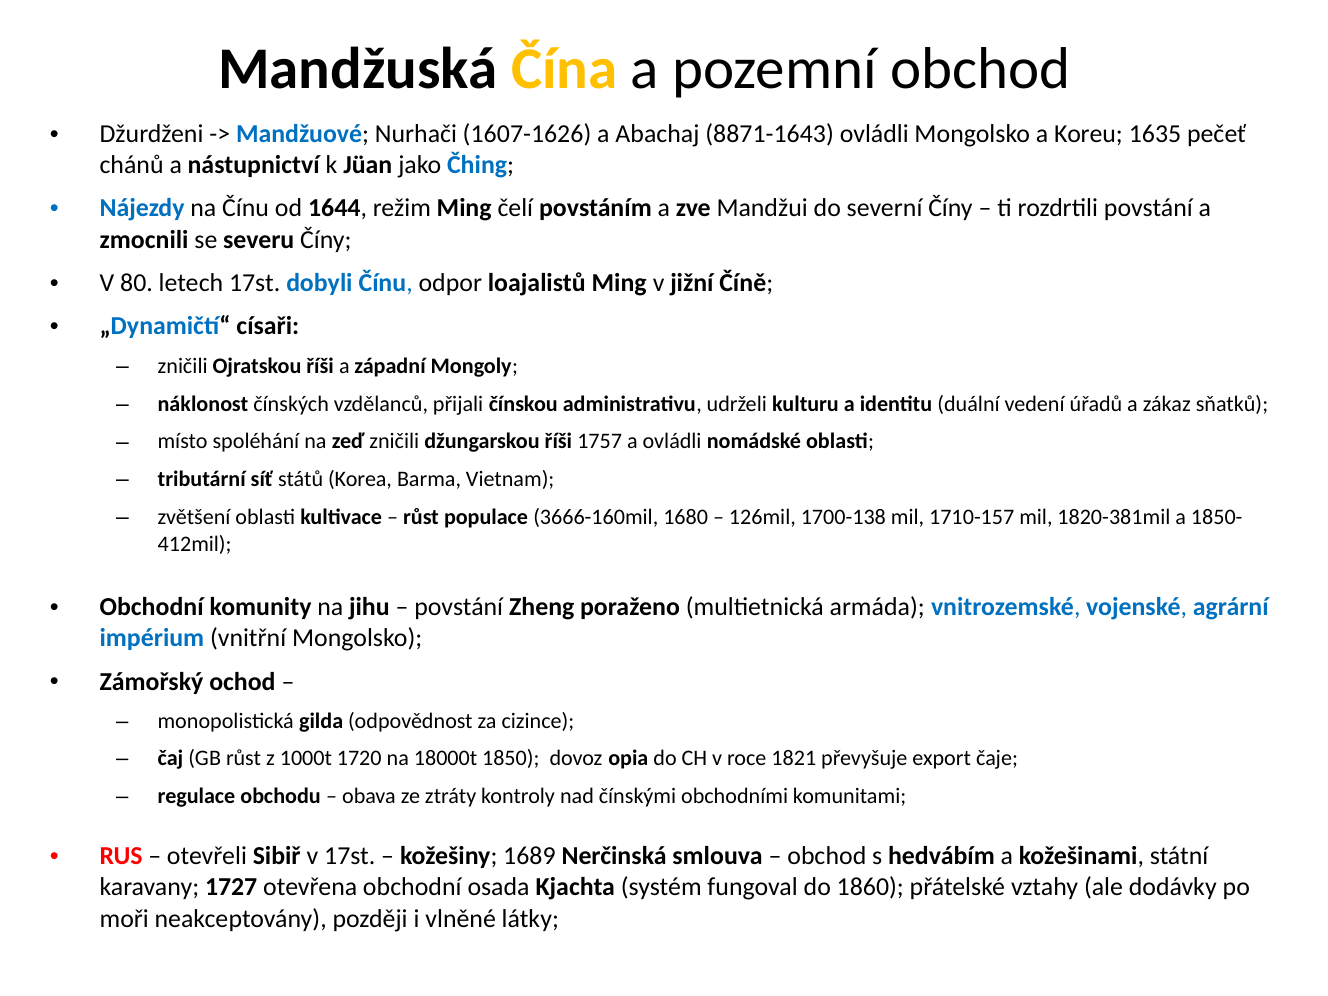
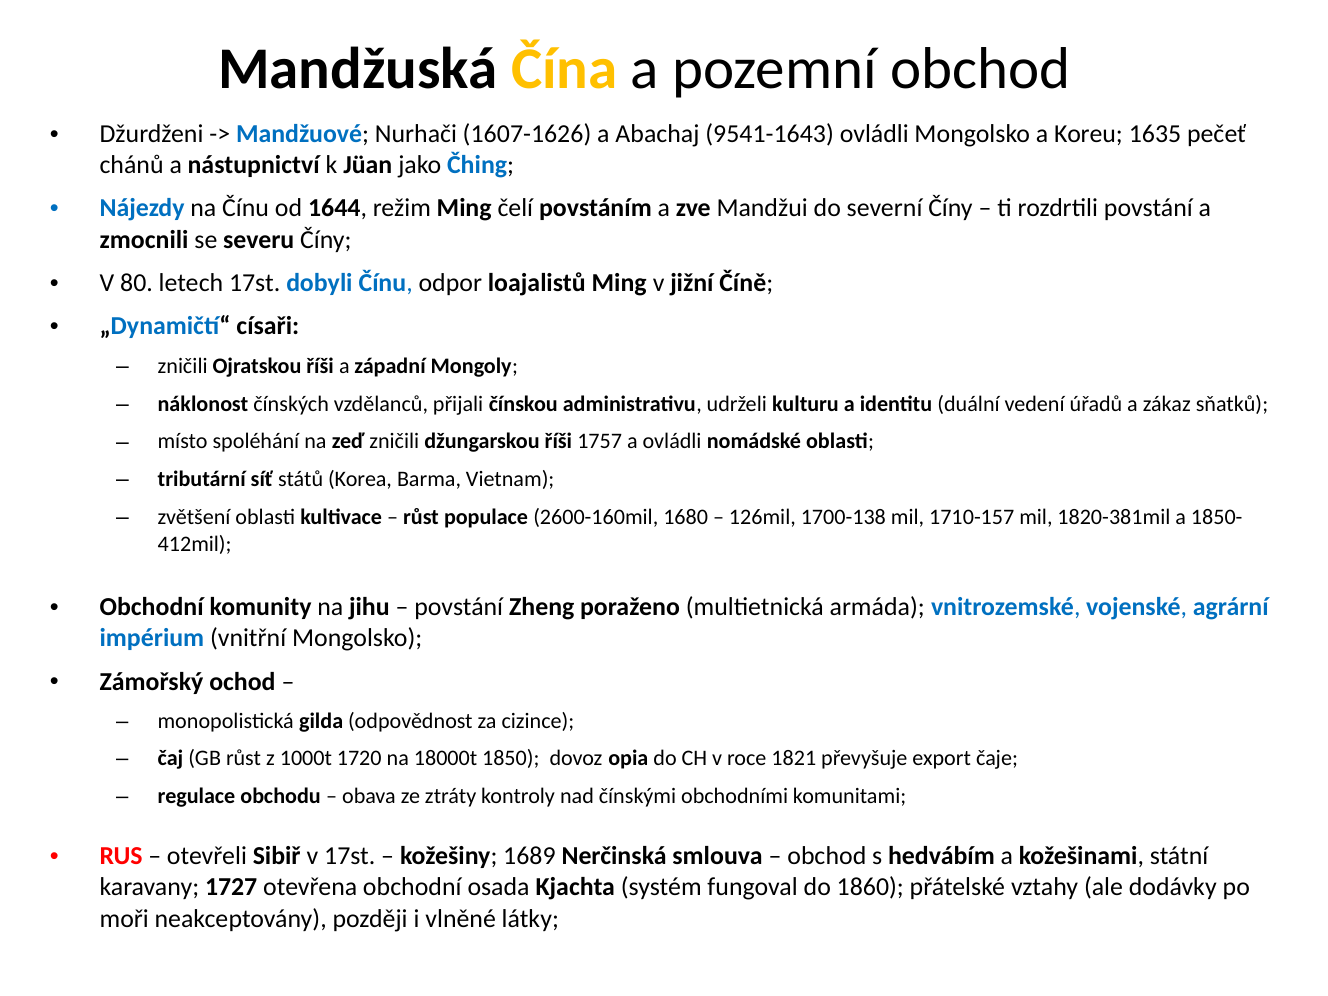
8871-1643: 8871-1643 -> 9541-1643
3666-160mil: 3666-160mil -> 2600-160mil
